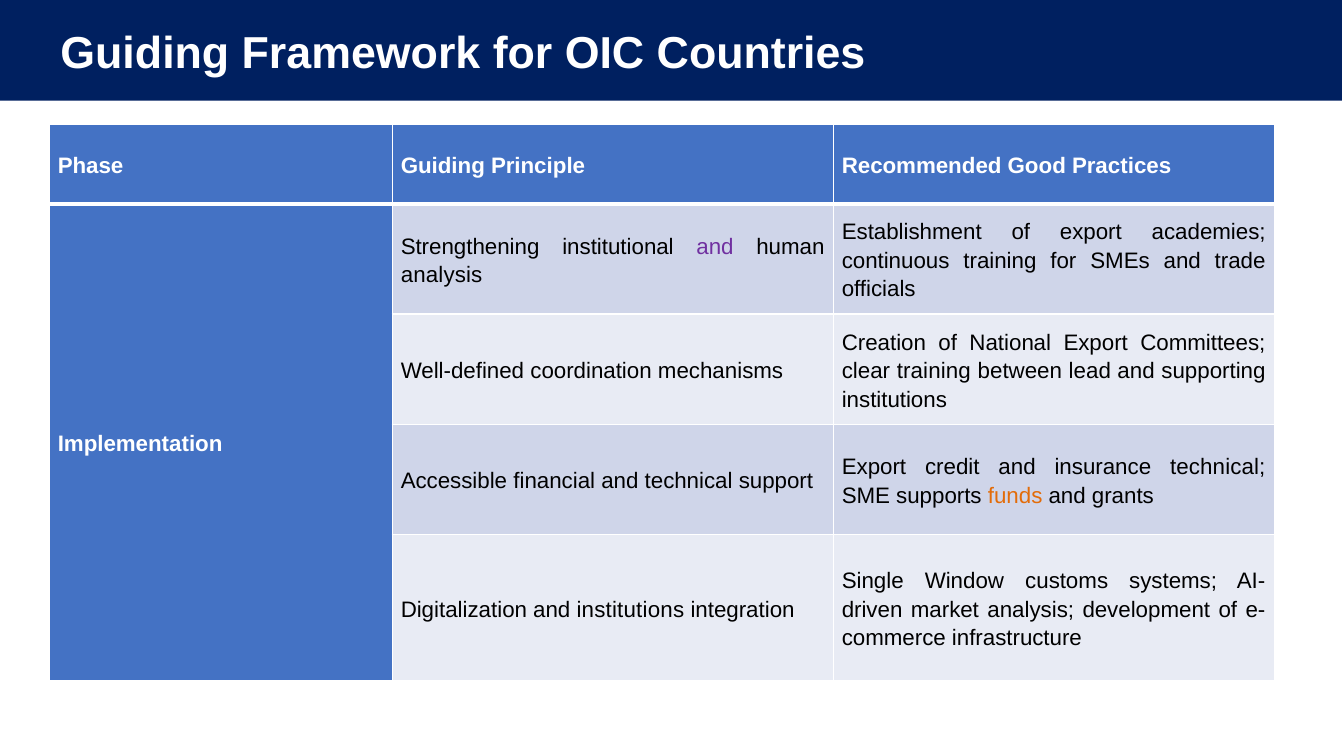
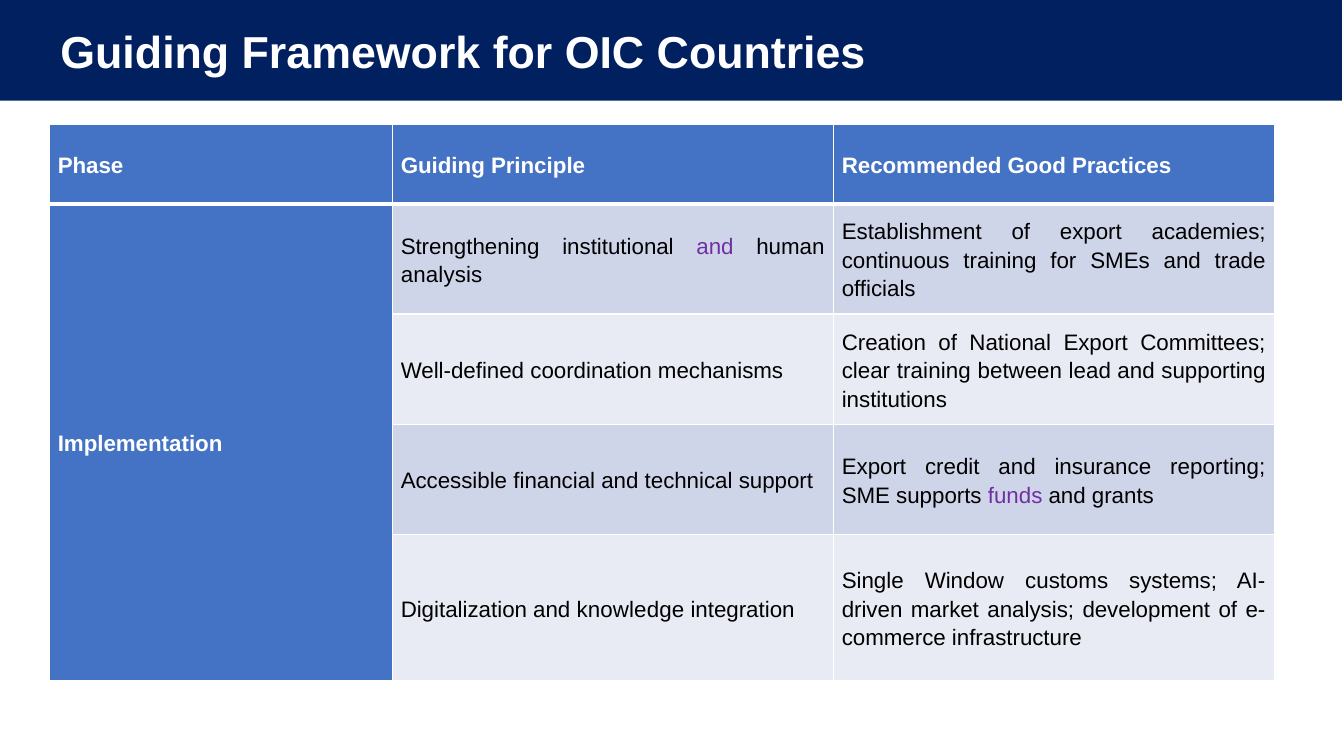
insurance technical: technical -> reporting
funds colour: orange -> purple
and institutions: institutions -> knowledge
